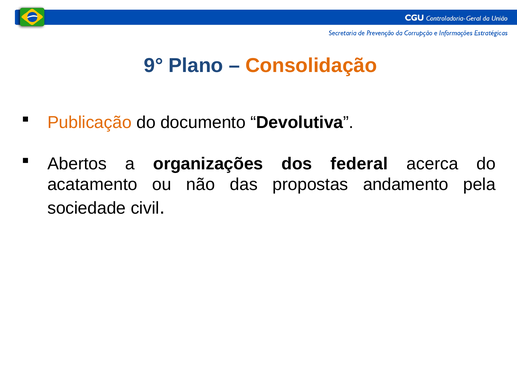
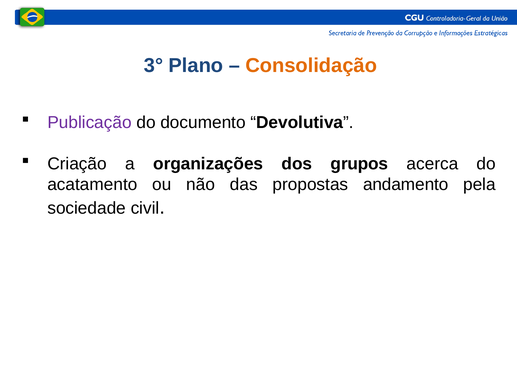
9°: 9° -> 3°
Publicação colour: orange -> purple
Abertos: Abertos -> Criação
federal: federal -> grupos
